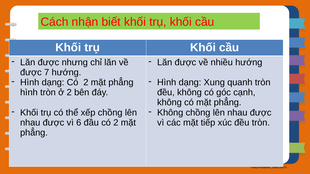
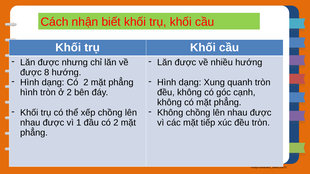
7: 7 -> 8
6: 6 -> 1
